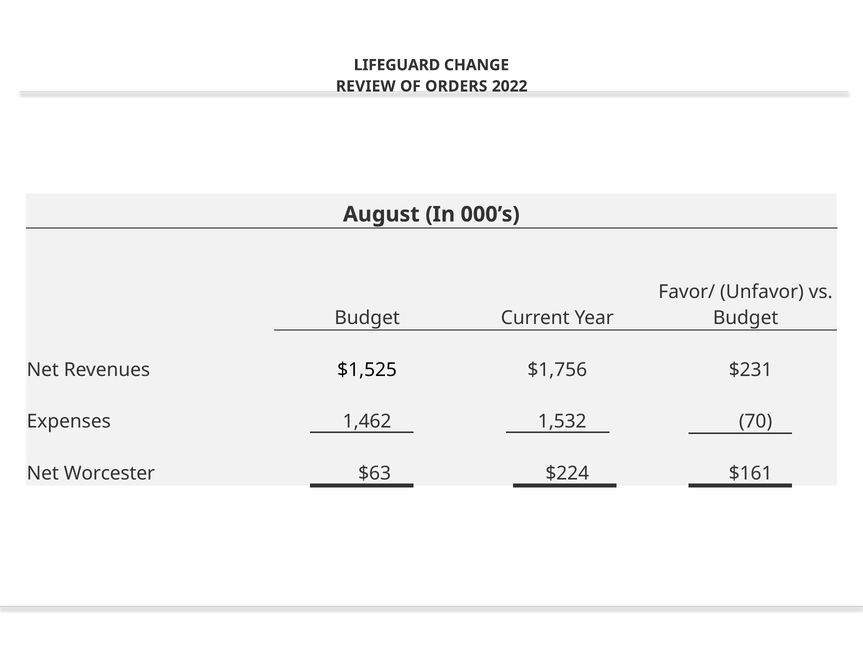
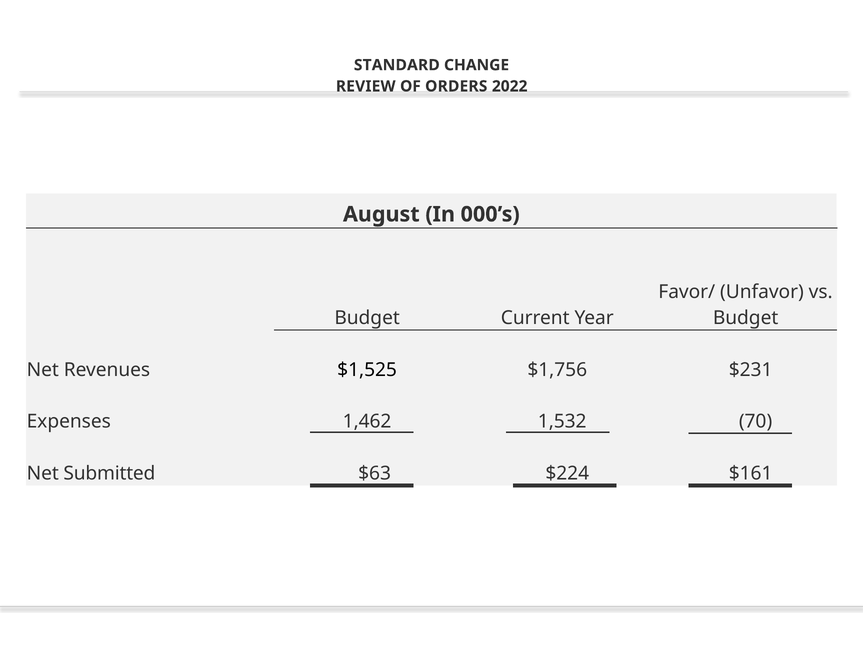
LIFEGUARD: LIFEGUARD -> STANDARD
Worcester: Worcester -> Submitted
